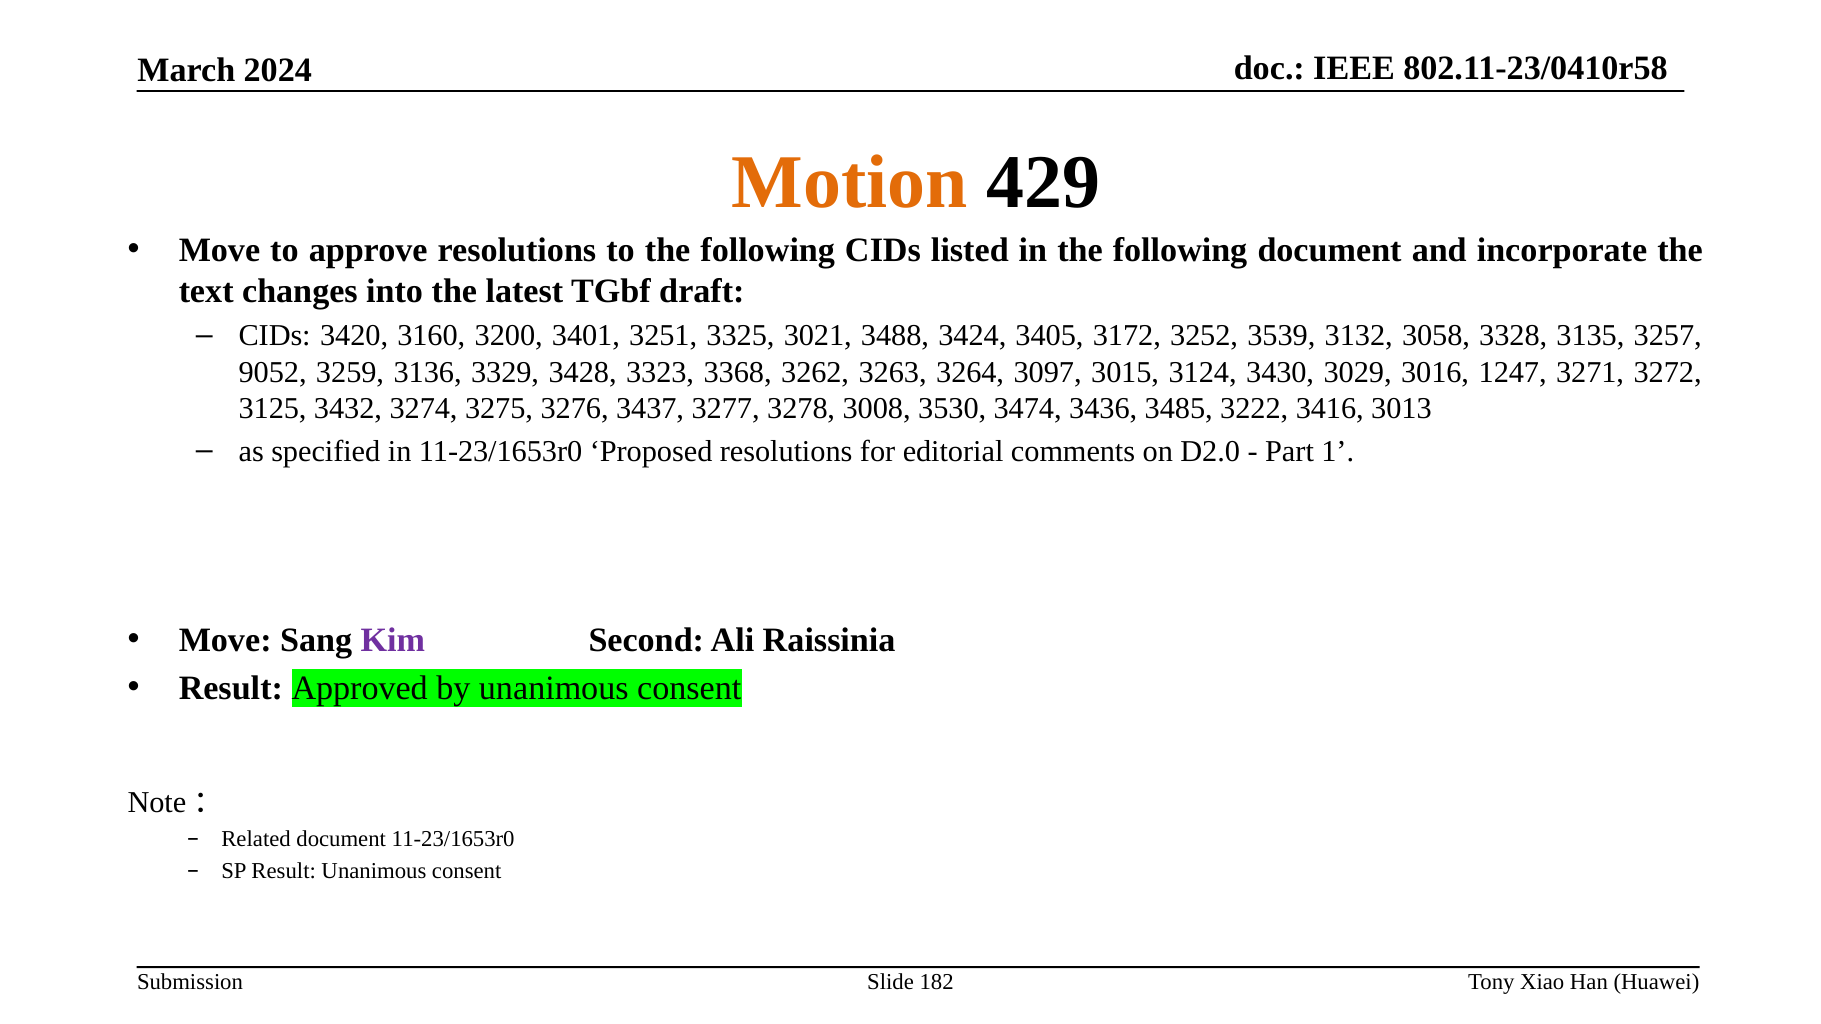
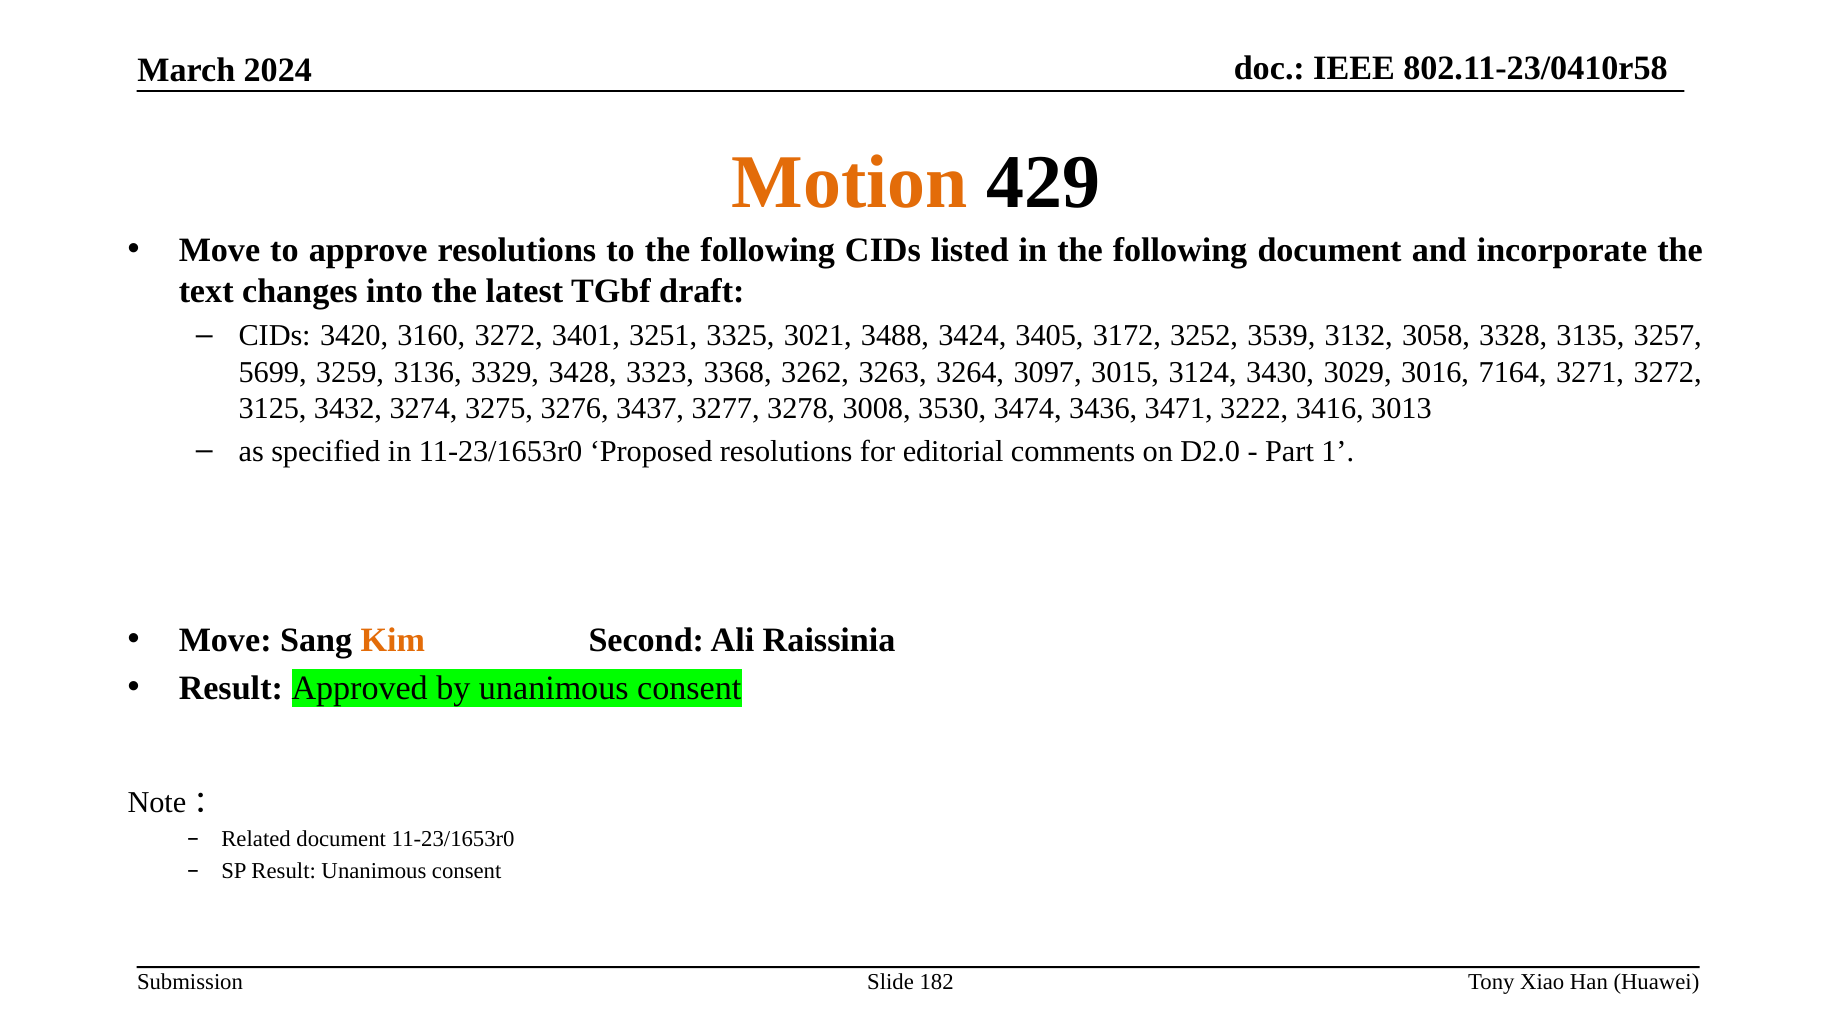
3160 3200: 3200 -> 3272
9052: 9052 -> 5699
1247: 1247 -> 7164
3485: 3485 -> 3471
Kim colour: purple -> orange
